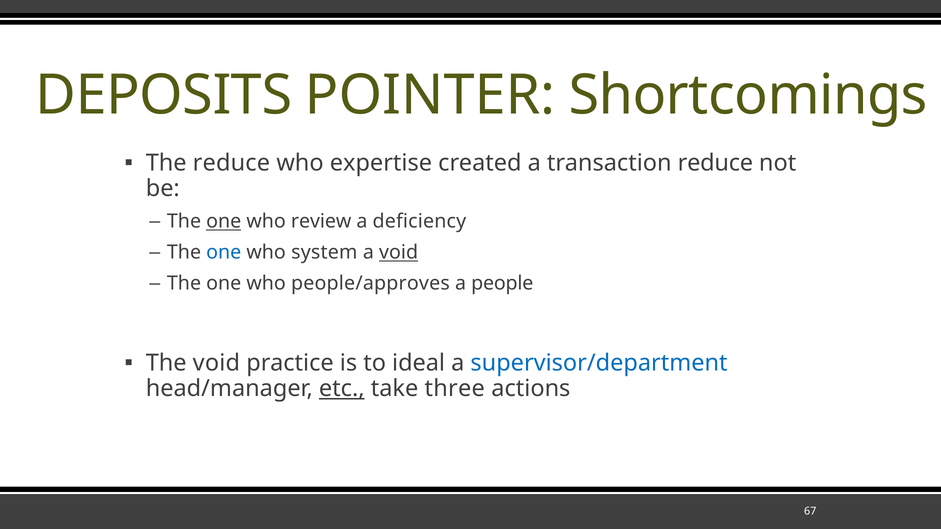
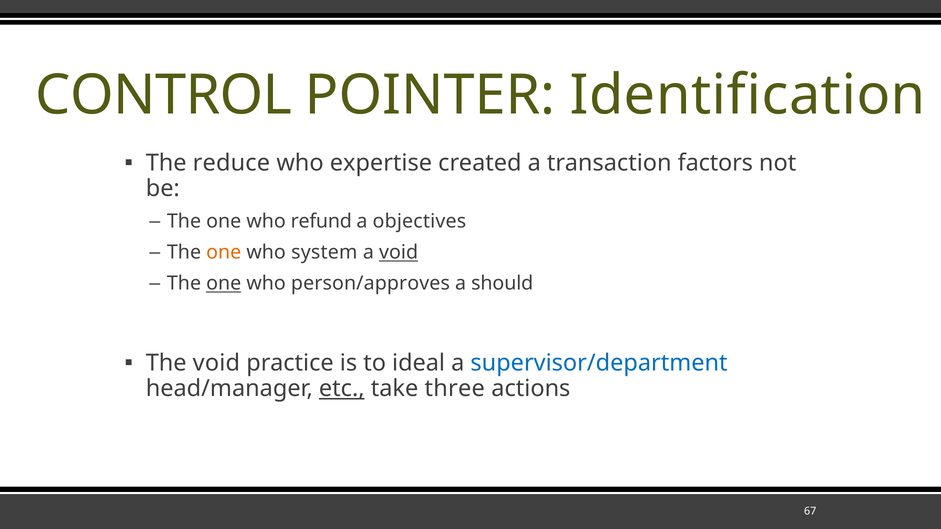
DEPOSITS: DEPOSITS -> CONTROL
Shortcomings: Shortcomings -> Identification
transaction reduce: reduce -> factors
one at (224, 222) underline: present -> none
review: review -> refund
deficiency: deficiency -> objectives
one at (224, 253) colour: blue -> orange
one at (224, 284) underline: none -> present
people/approves: people/approves -> person/approves
people: people -> should
